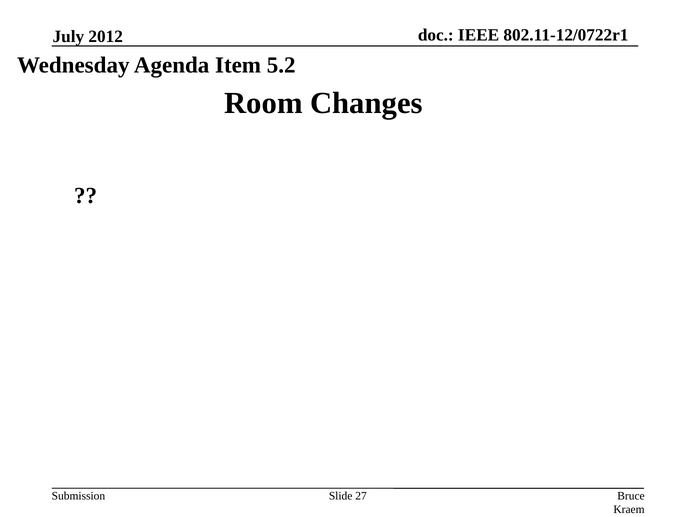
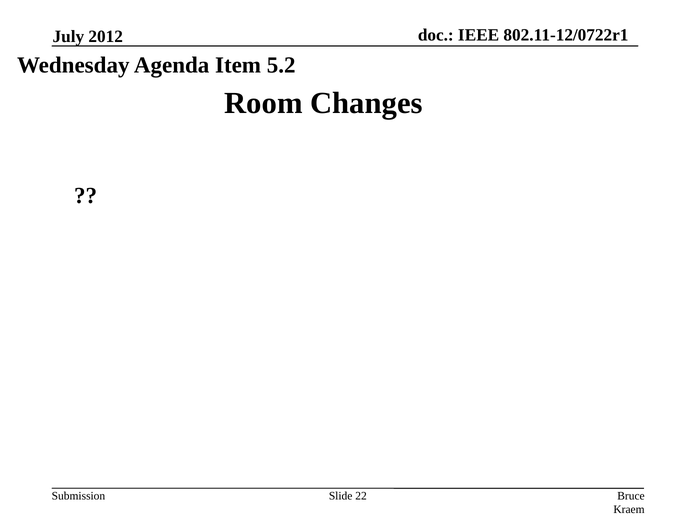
27: 27 -> 22
